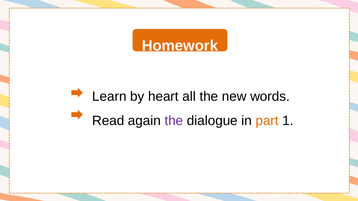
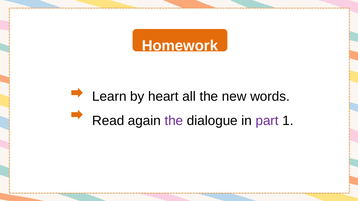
part colour: orange -> purple
